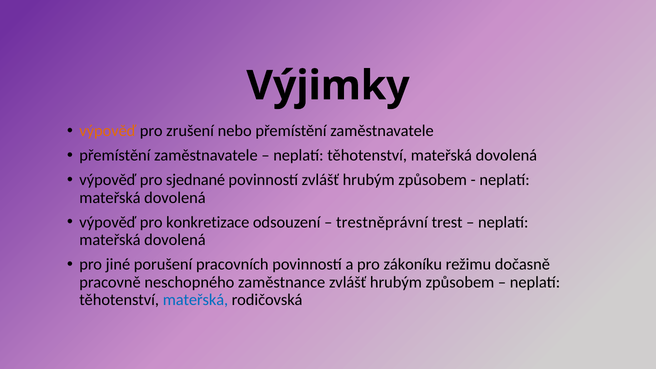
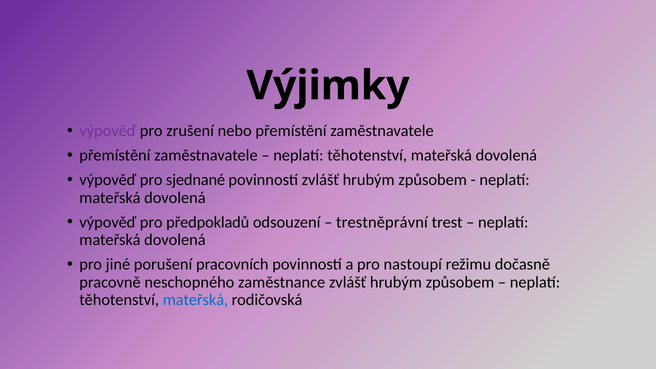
výpověď at (108, 131) colour: orange -> purple
konkretizace: konkretizace -> předpokladů
zákoníku: zákoníku -> nastoupí
